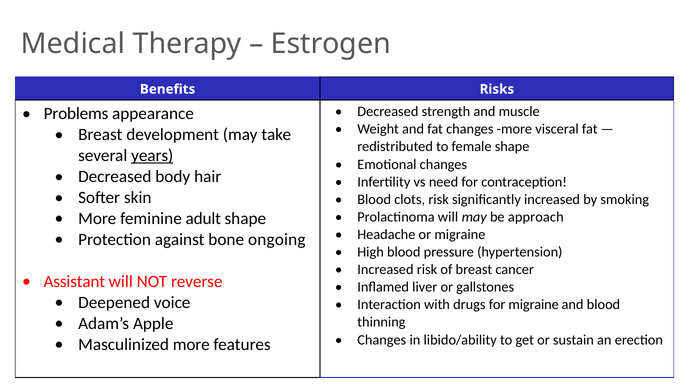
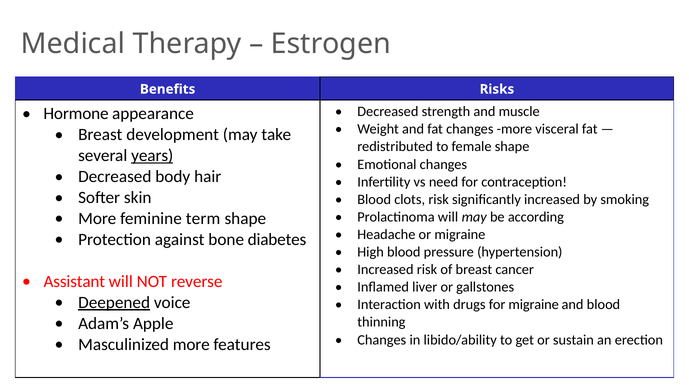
Problems: Problems -> Hormone
approach: approach -> according
adult: adult -> term
ongoing: ongoing -> diabetes
Deepened underline: none -> present
